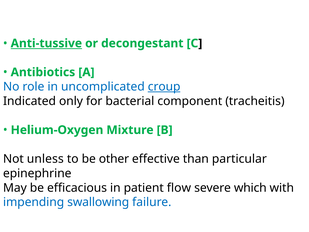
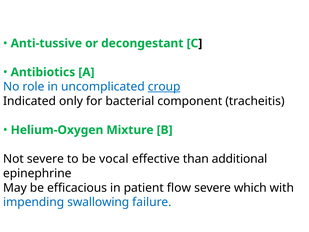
Anti-tussive underline: present -> none
Not unless: unless -> severe
other: other -> vocal
particular: particular -> additional
